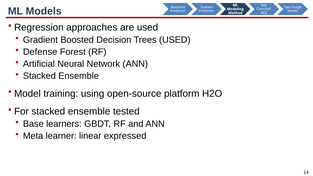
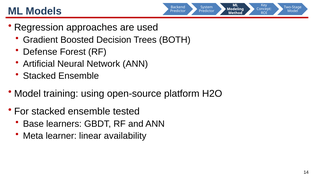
Trees USED: USED -> BOTH
expressed: expressed -> availability
